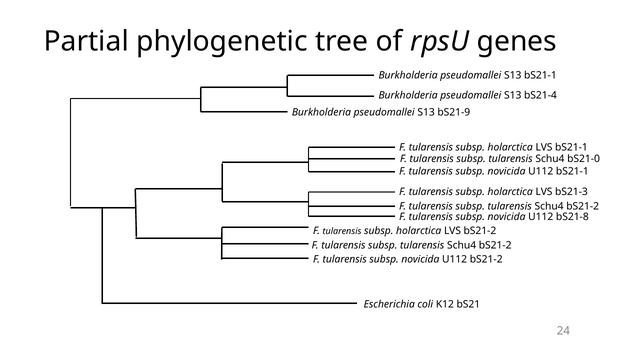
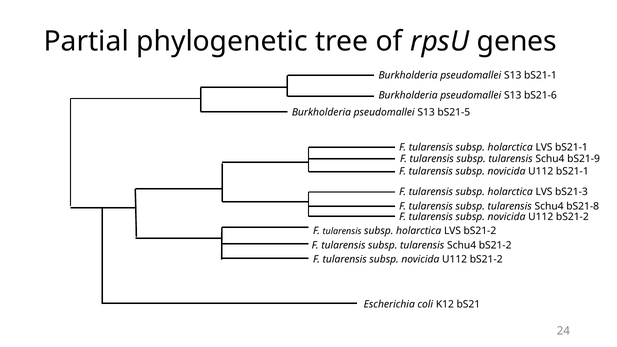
bS21-4: bS21-4 -> bS21-6
bS21-9: bS21-9 -> bS21-5
bS21-0: bS21-0 -> bS21-9
bS21-2 at (583, 206): bS21-2 -> bS21-8
bS21-8 at (572, 217): bS21-8 -> bS21-2
